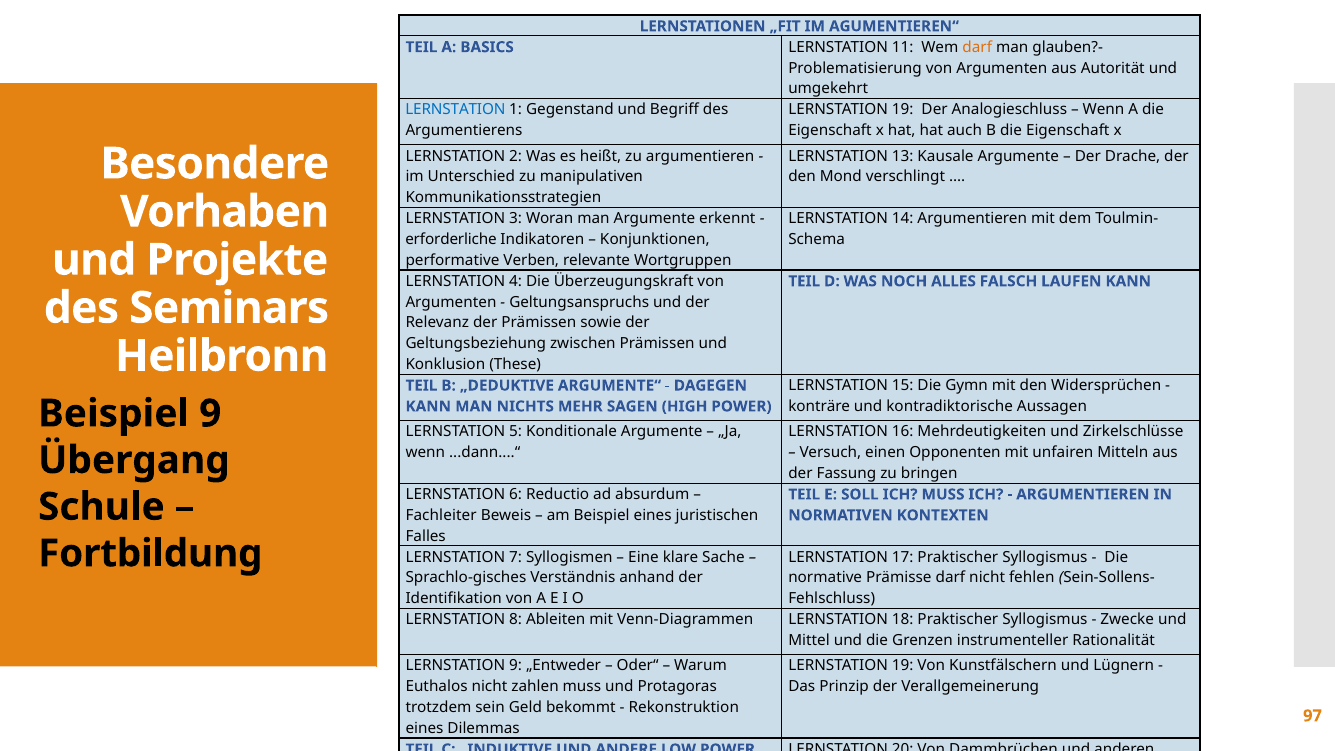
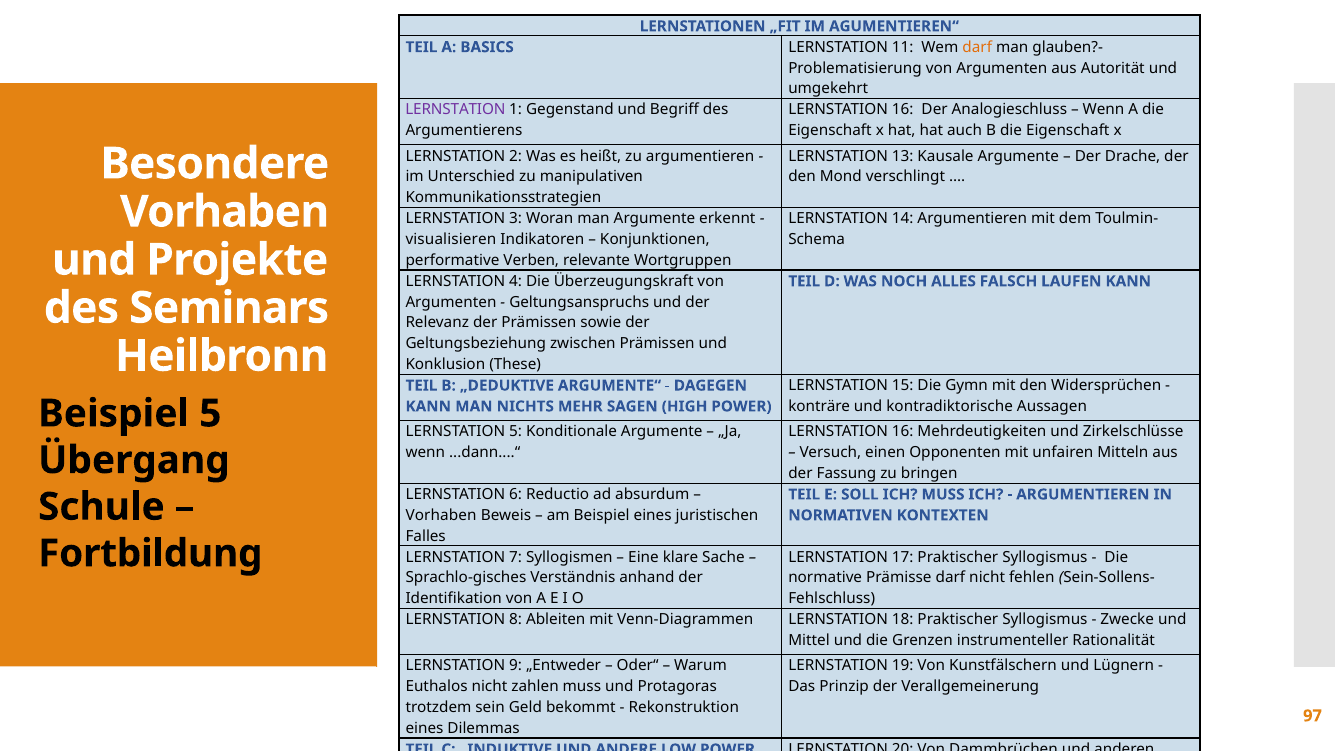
LERNSTATION at (455, 110) colour: blue -> purple
19 at (903, 110): 19 -> 16
erforderliche: erforderliche -> visualisieren
Beispiel 9: 9 -> 5
Fachleiter at (441, 515): Fachleiter -> Vorhaben
